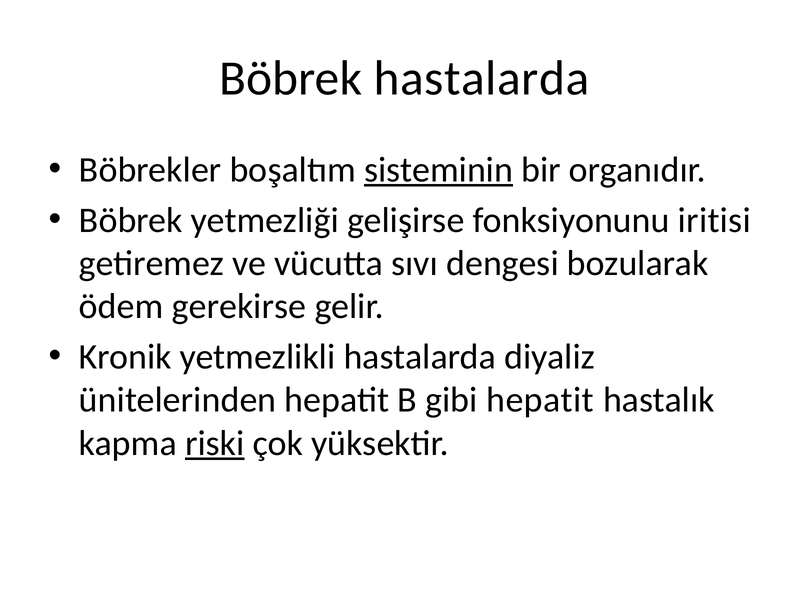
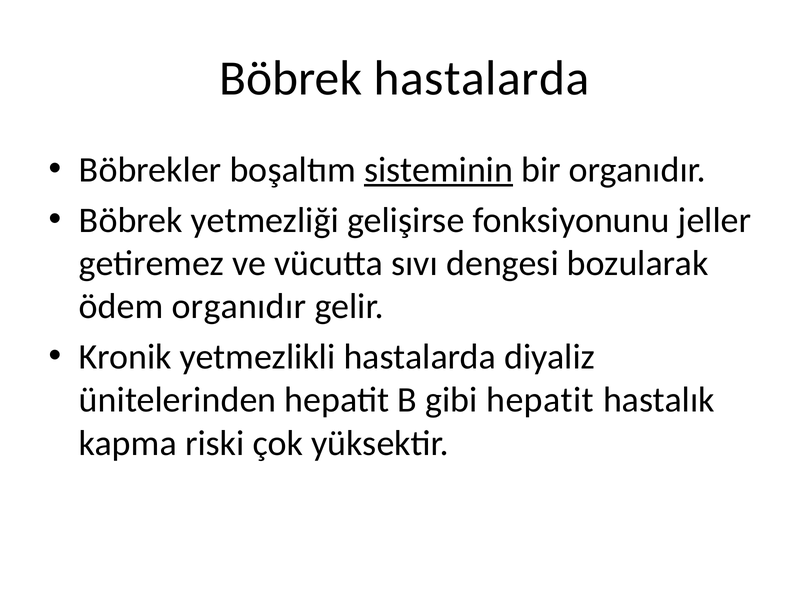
iritisi: iritisi -> jeller
ödem gerekirse: gerekirse -> organıdır
riski underline: present -> none
